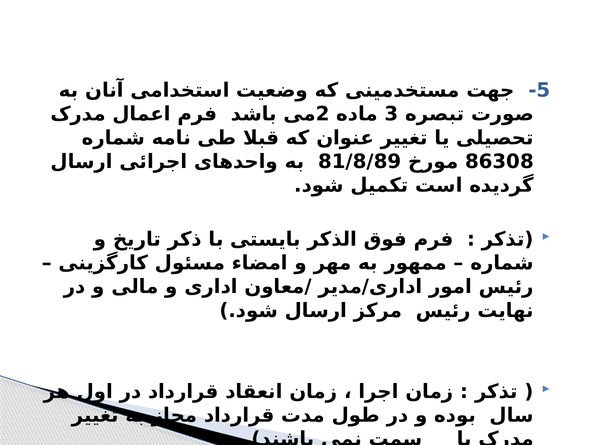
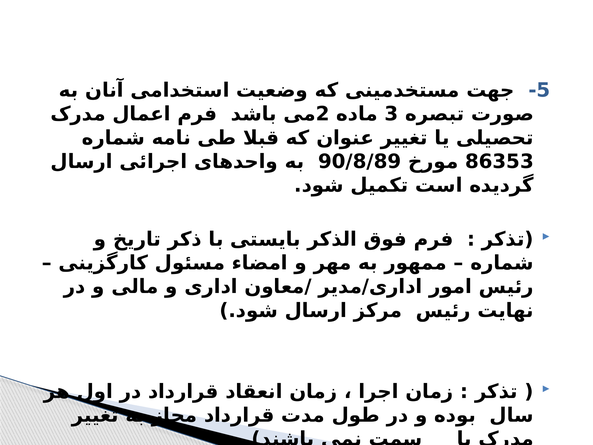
81/8/89: 81/8/89 -> 90/8/89
86308: 86308 -> 86353
